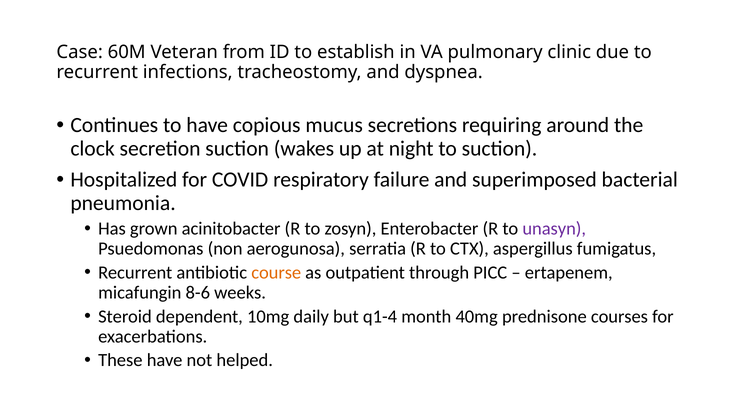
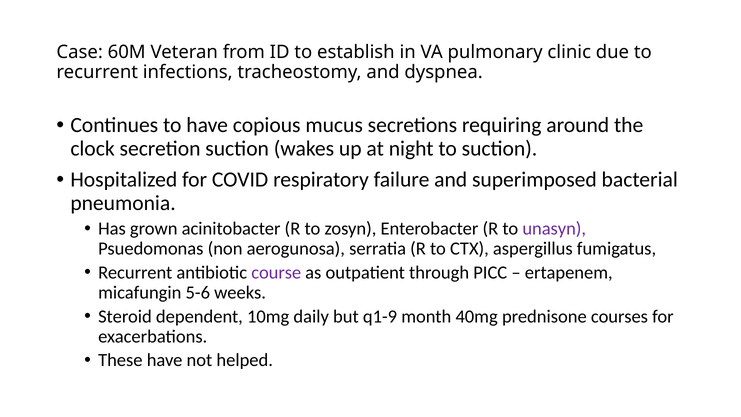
course colour: orange -> purple
8-6: 8-6 -> 5-6
q1-4: q1-4 -> q1-9
